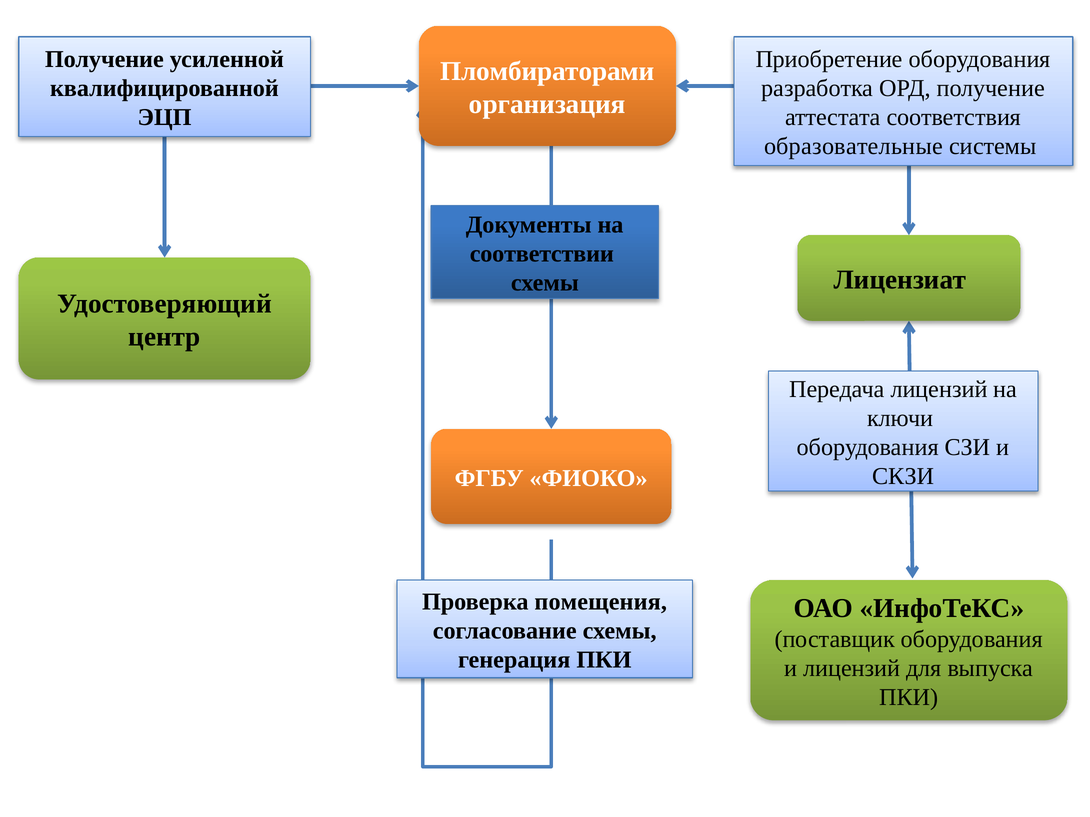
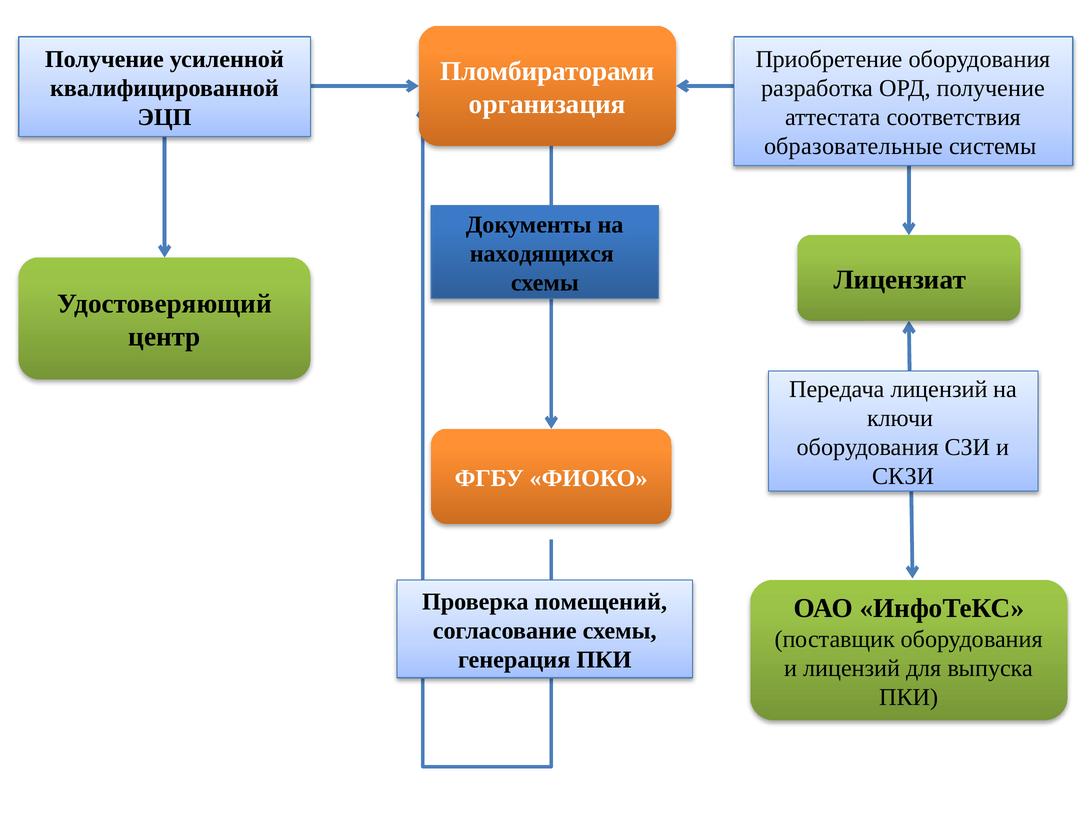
соответствии: соответствии -> находящихся
помещения: помещения -> помещений
